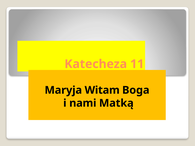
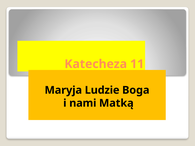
Witam: Witam -> Ludzie
